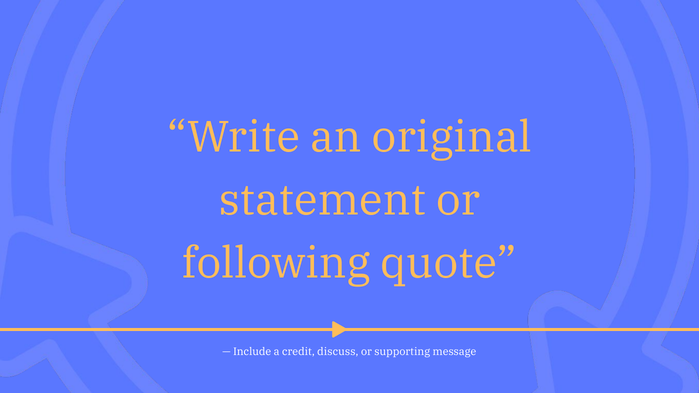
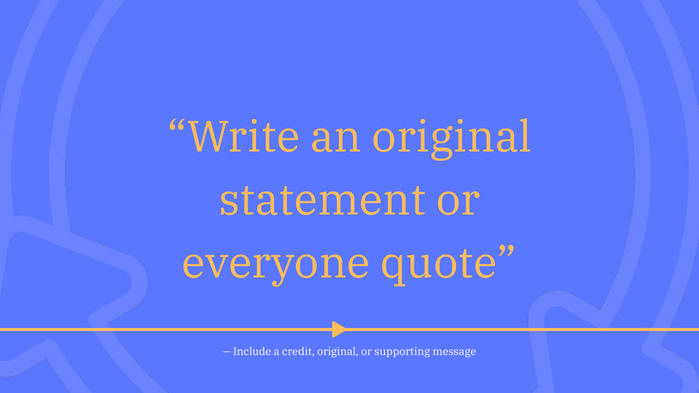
following: following -> everyone
credit discuss: discuss -> original
